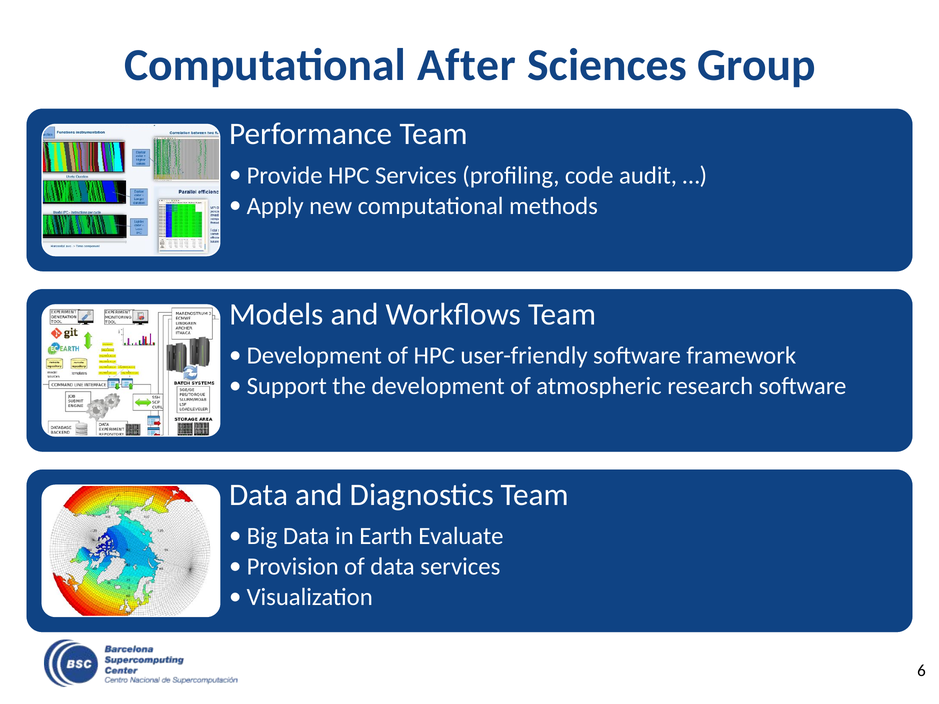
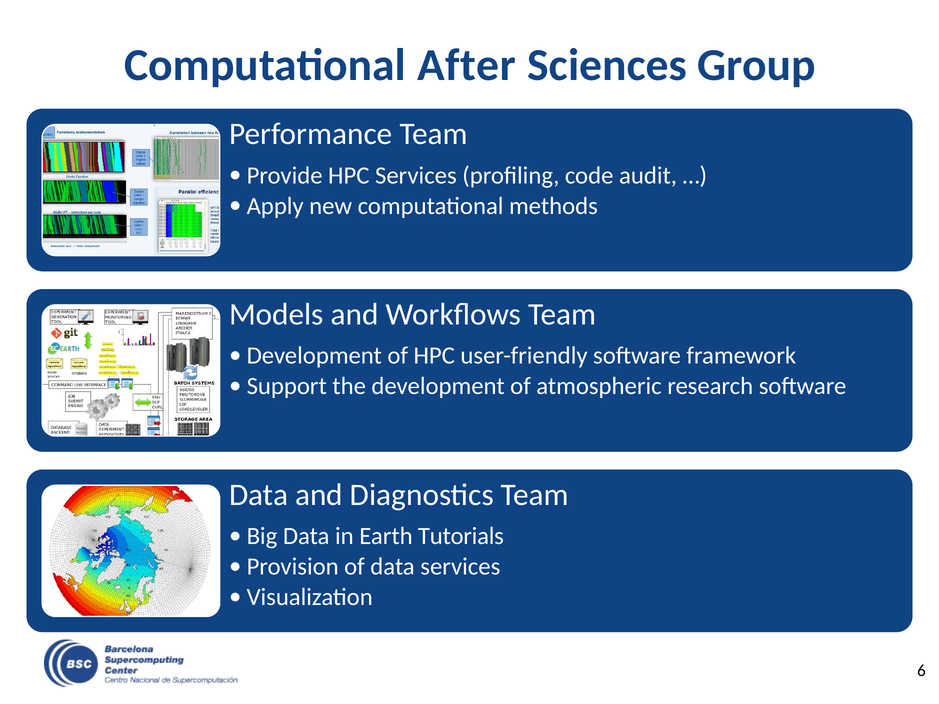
Evaluate: Evaluate -> Tutorials
